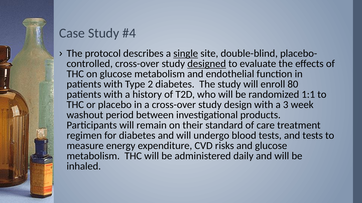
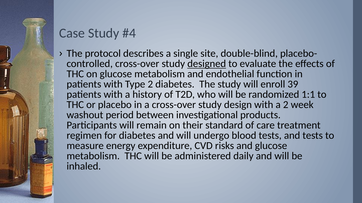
single underline: present -> none
80: 80 -> 39
a 3: 3 -> 2
